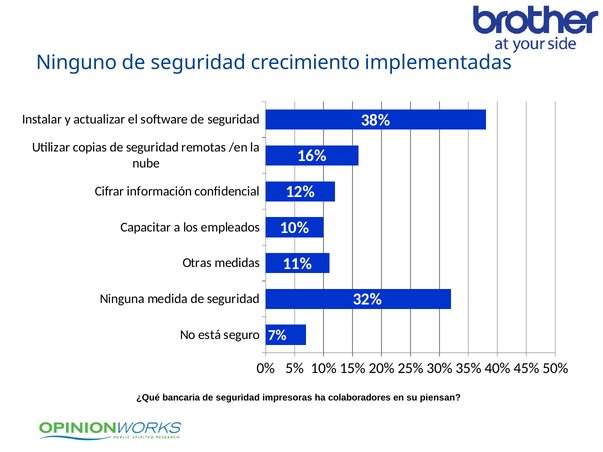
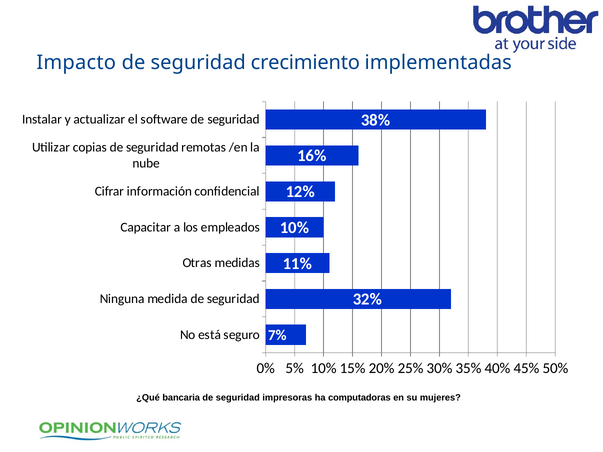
Ninguno: Ninguno -> Impacto
colaboradores: colaboradores -> computadoras
piensan: piensan -> mujeres
